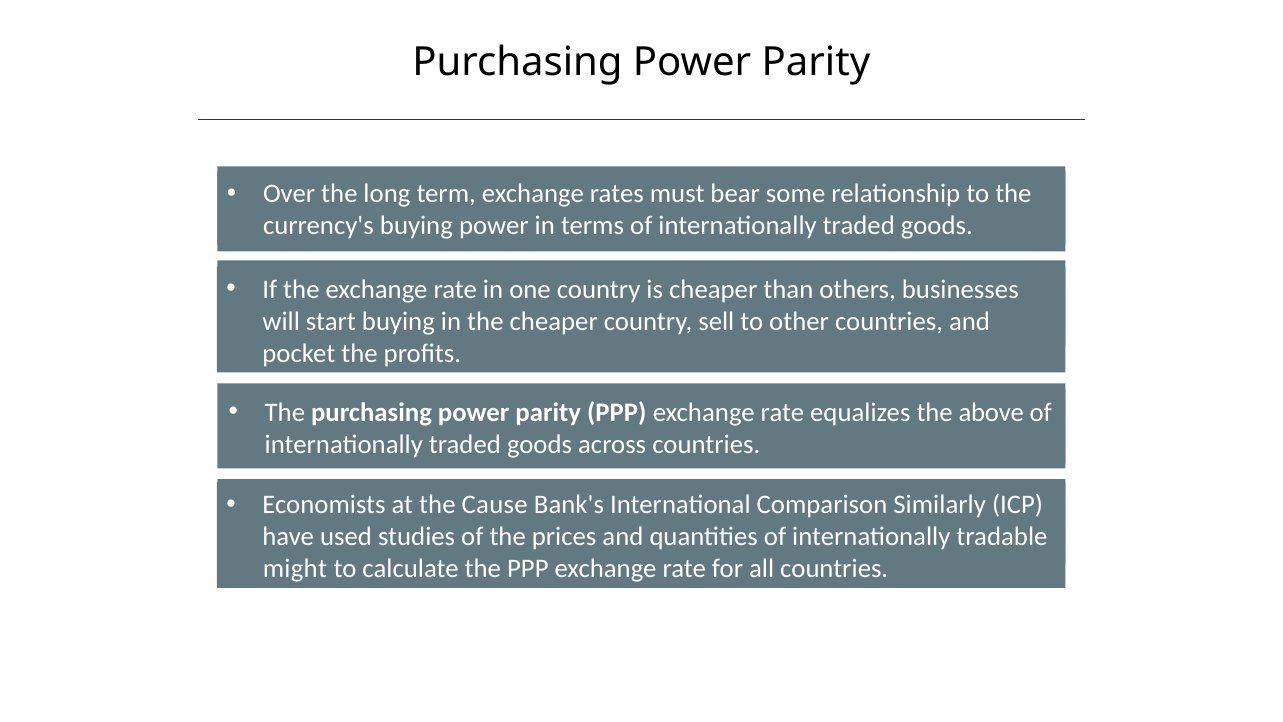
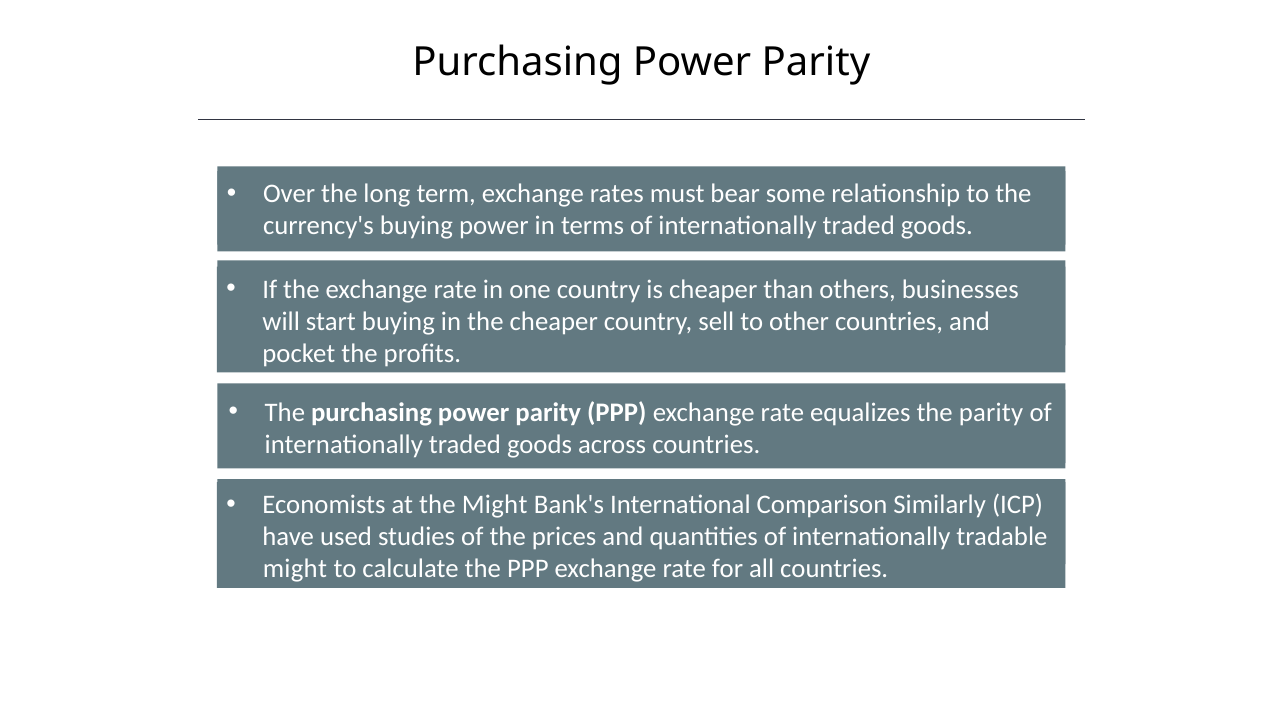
the above: above -> parity
the Cause: Cause -> Might
